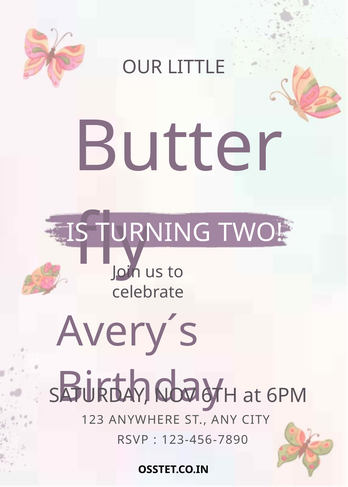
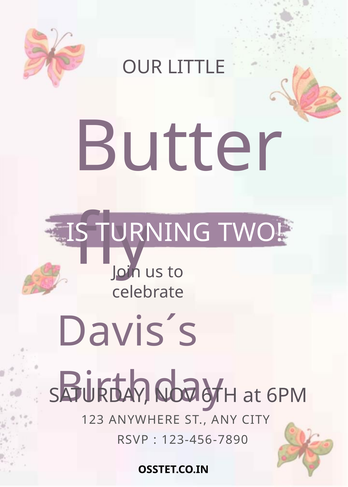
Avery´s: Avery´s -> Davis´s
